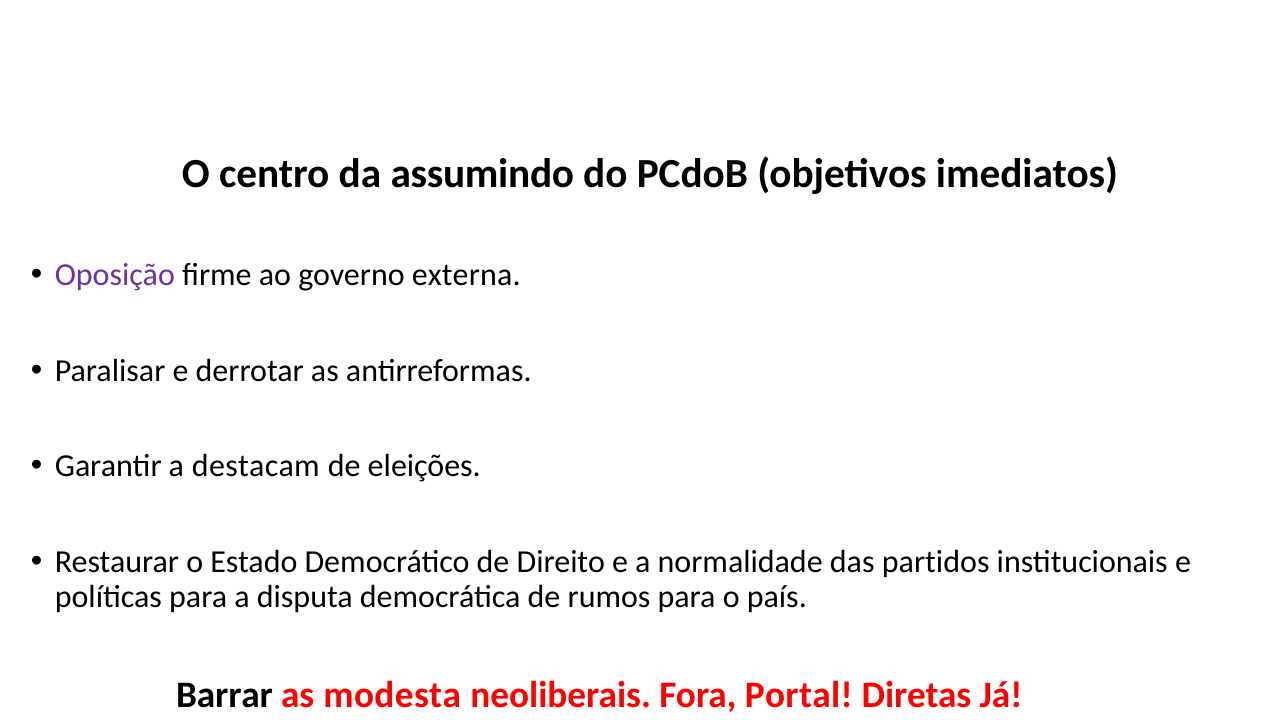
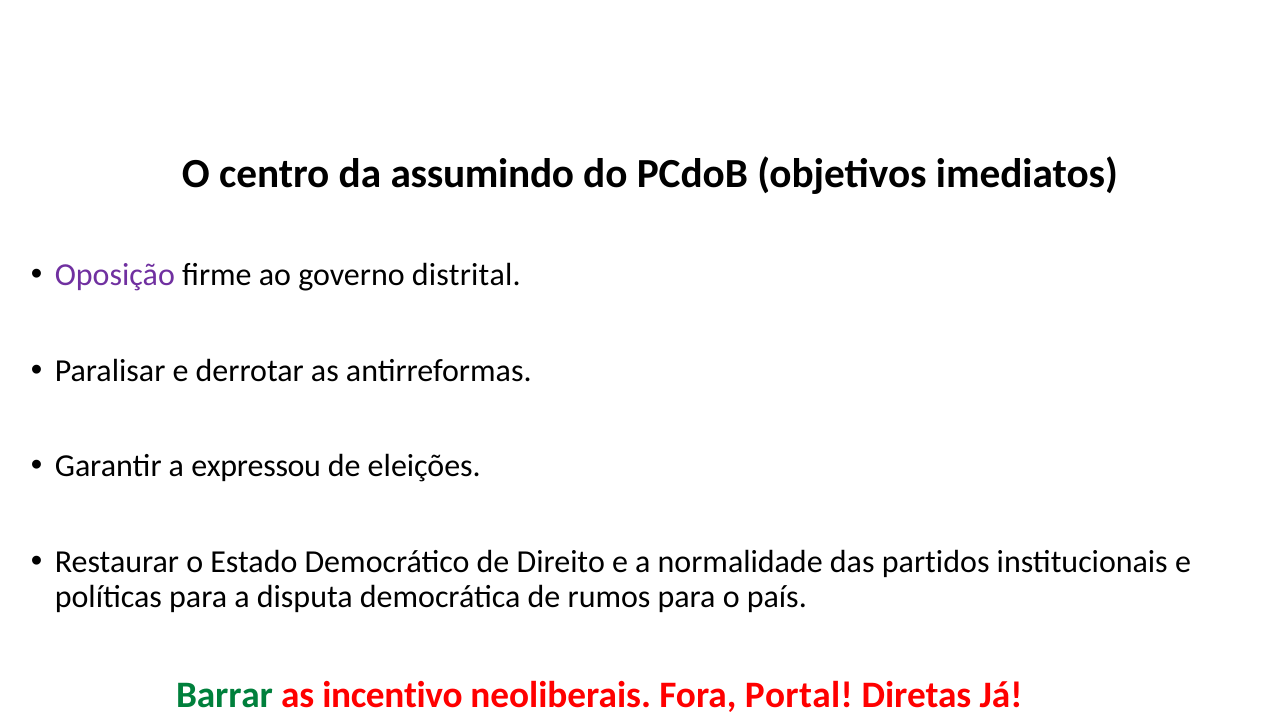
externa: externa -> distrital
destacam: destacam -> expressou
Barrar colour: black -> green
modesta: modesta -> incentivo
